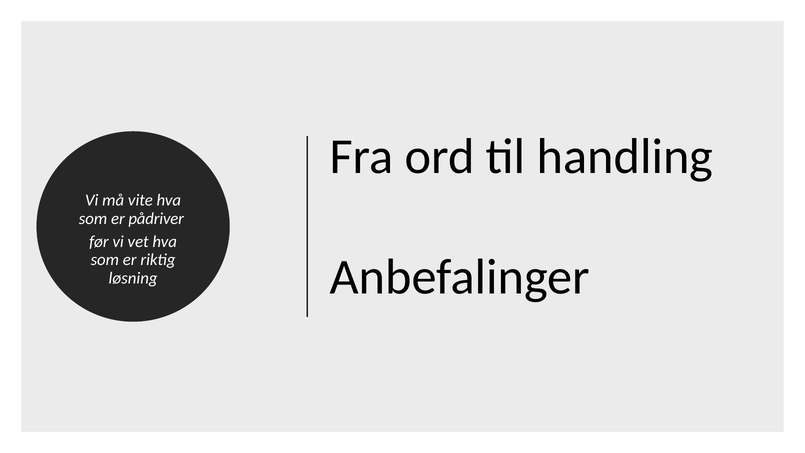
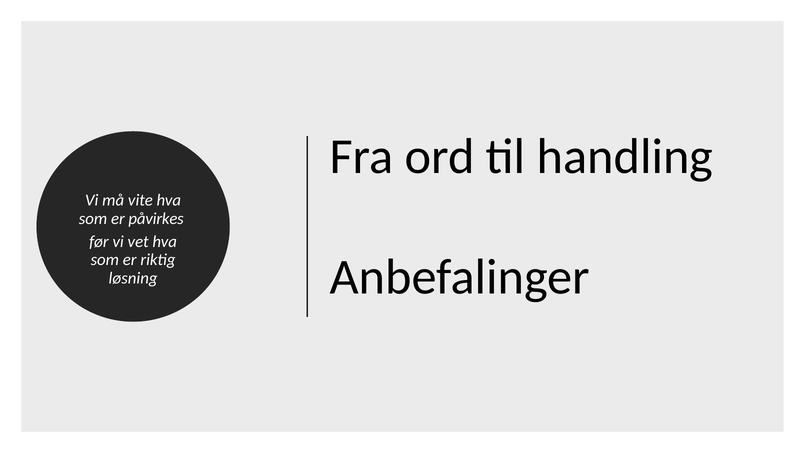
pådriver: pådriver -> påvirkes
